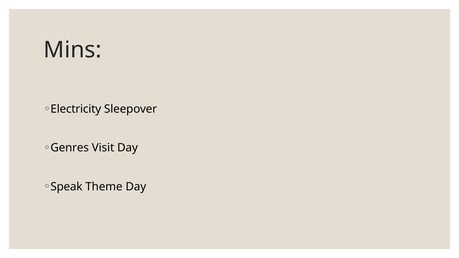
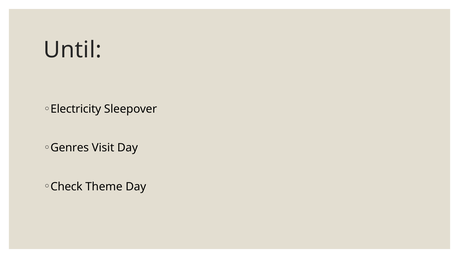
Mins: Mins -> Until
Speak: Speak -> Check
